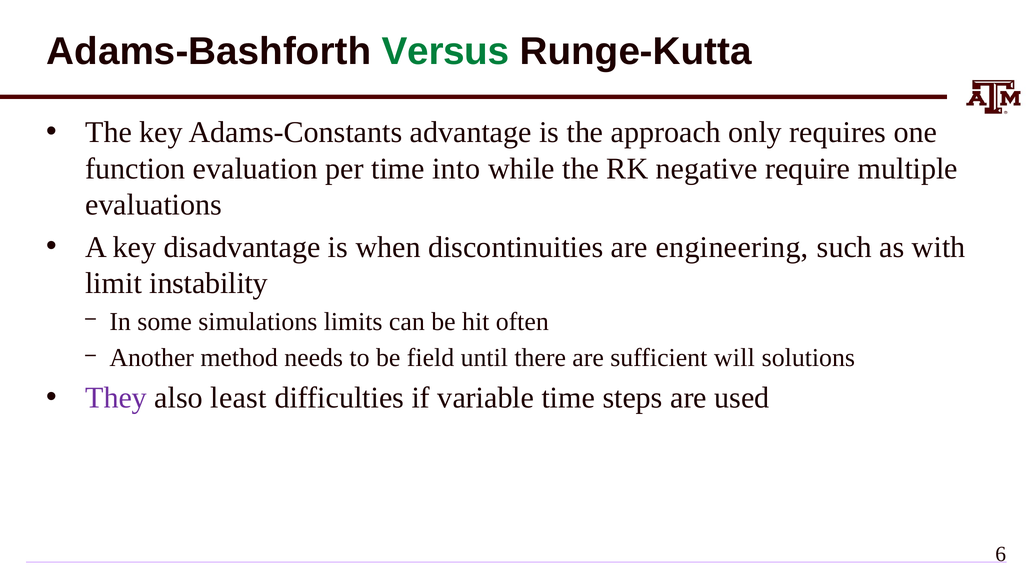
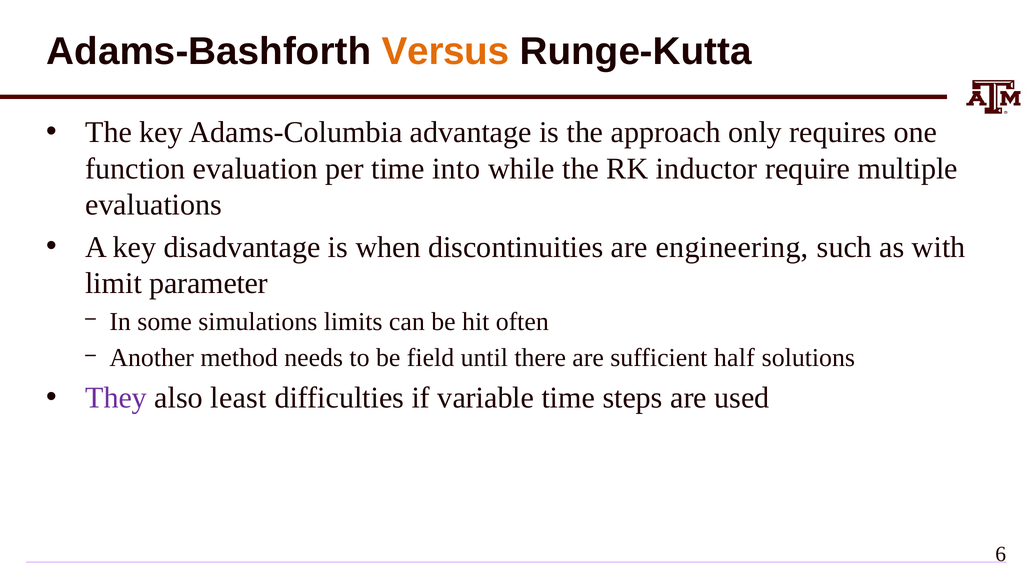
Versus colour: green -> orange
Adams-Constants: Adams-Constants -> Adams-Columbia
negative: negative -> inductor
instability: instability -> parameter
will: will -> half
